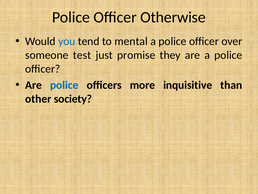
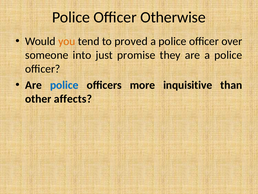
you colour: blue -> orange
mental: mental -> proved
test: test -> into
society: society -> affects
